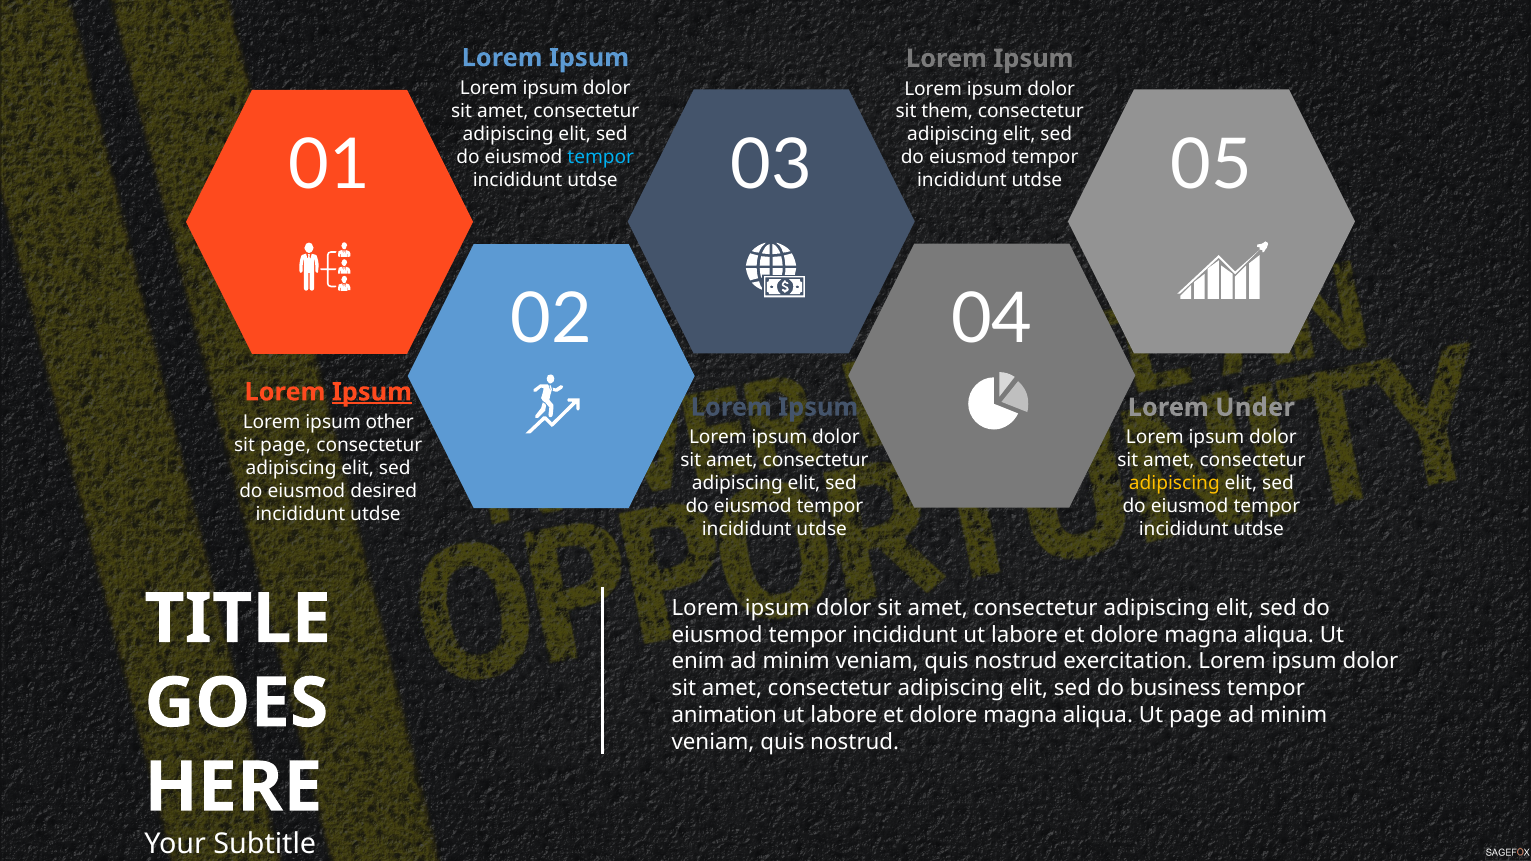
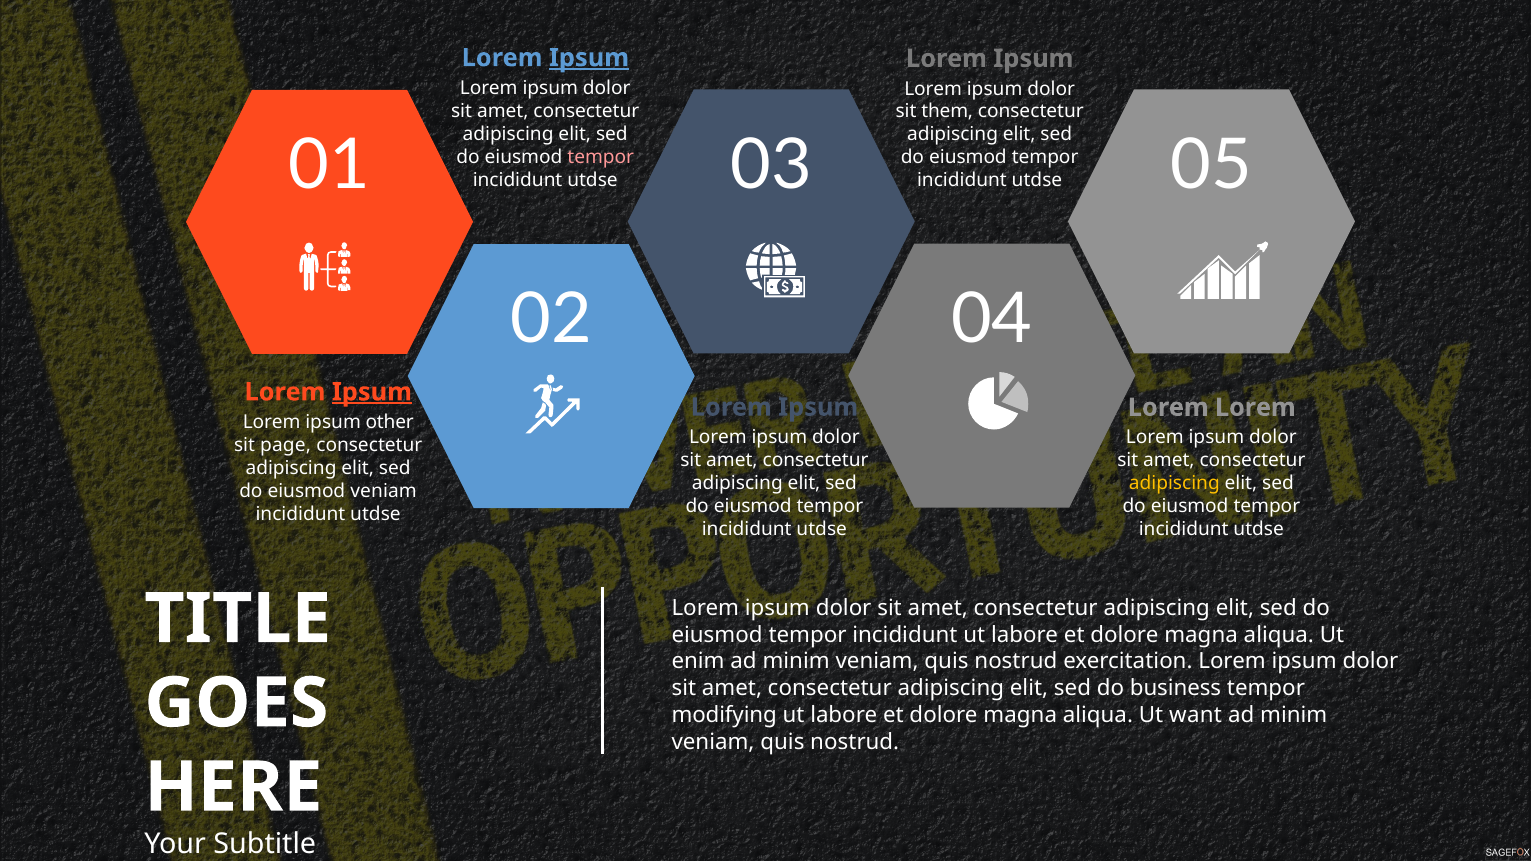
Ipsum at (589, 58) underline: none -> present
tempor at (601, 157) colour: light blue -> pink
Under at (1255, 407): Under -> Lorem
eiusmod desired: desired -> veniam
animation: animation -> modifying
Ut page: page -> want
